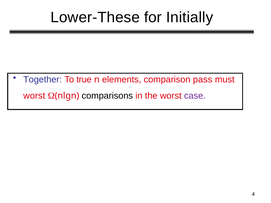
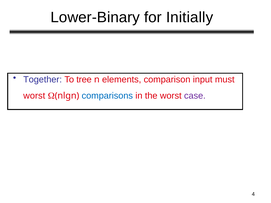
Lower-These: Lower-These -> Lower-Binary
true: true -> tree
pass: pass -> input
comparisons colour: black -> blue
